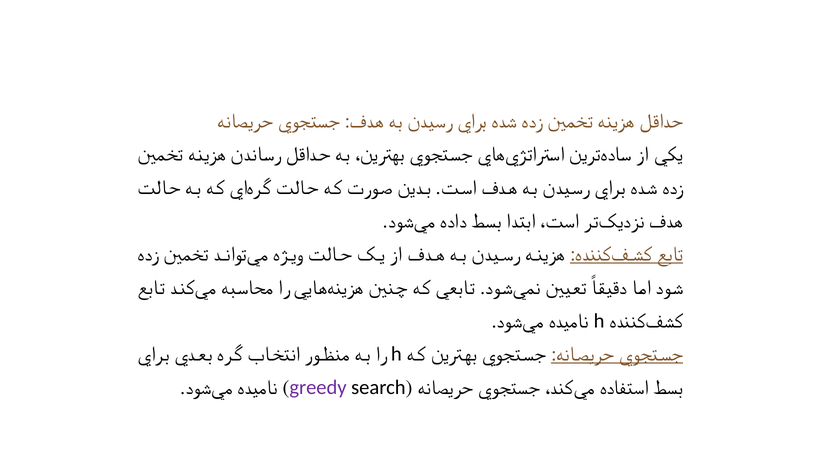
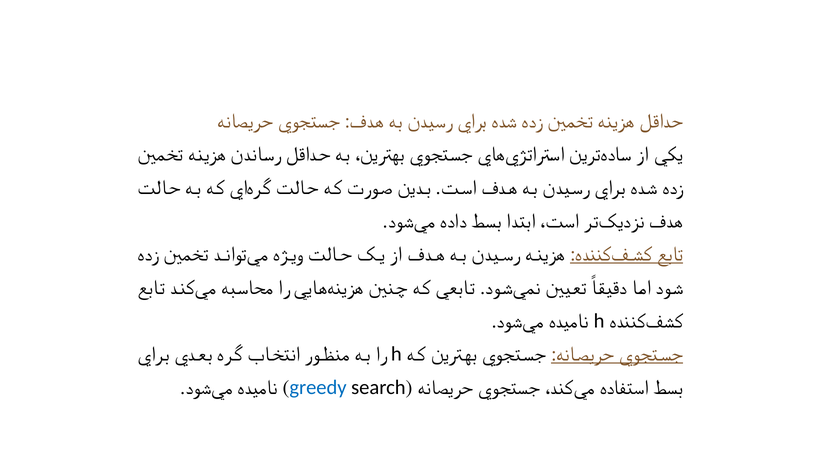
greedy colour: purple -> blue
